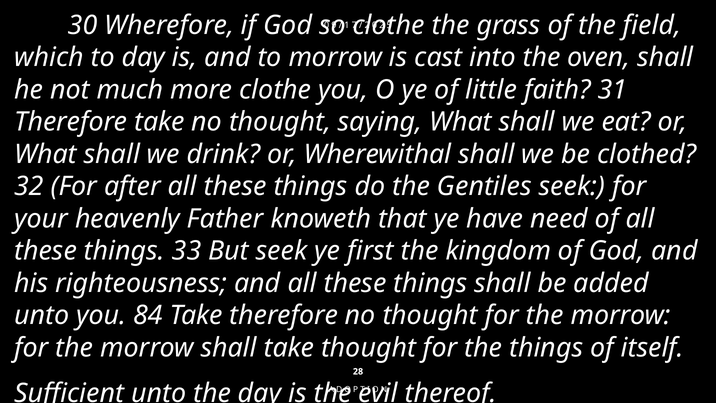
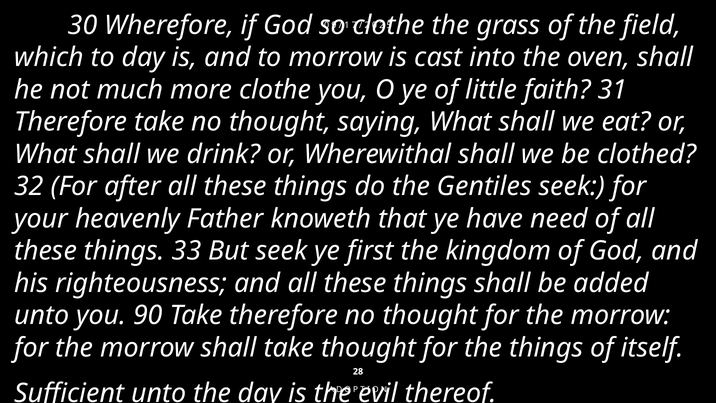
84: 84 -> 90
